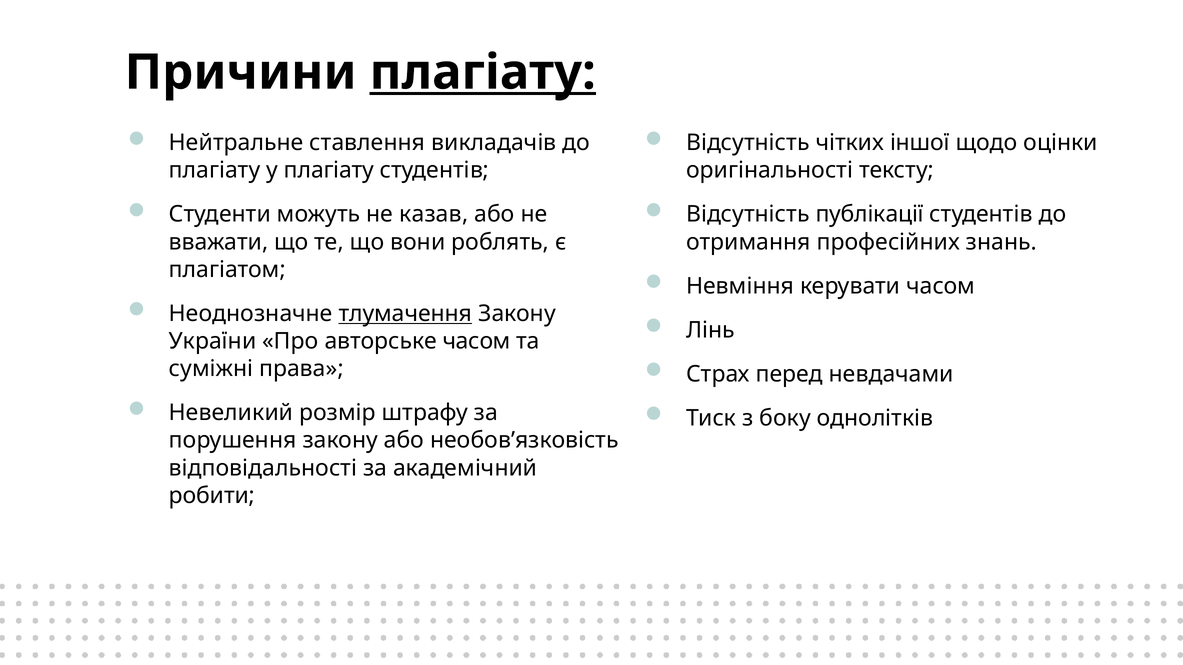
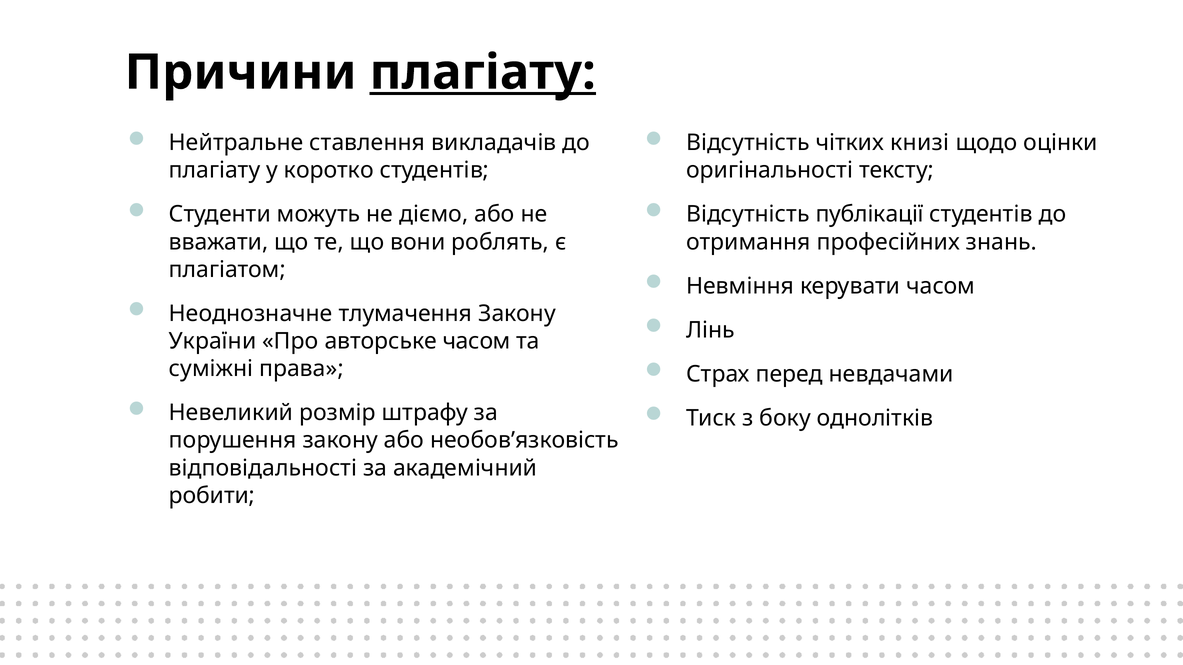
іншої: іншої -> книзі
у плагіату: плагіату -> коротко
казав: казав -> діємо
тлумачення underline: present -> none
